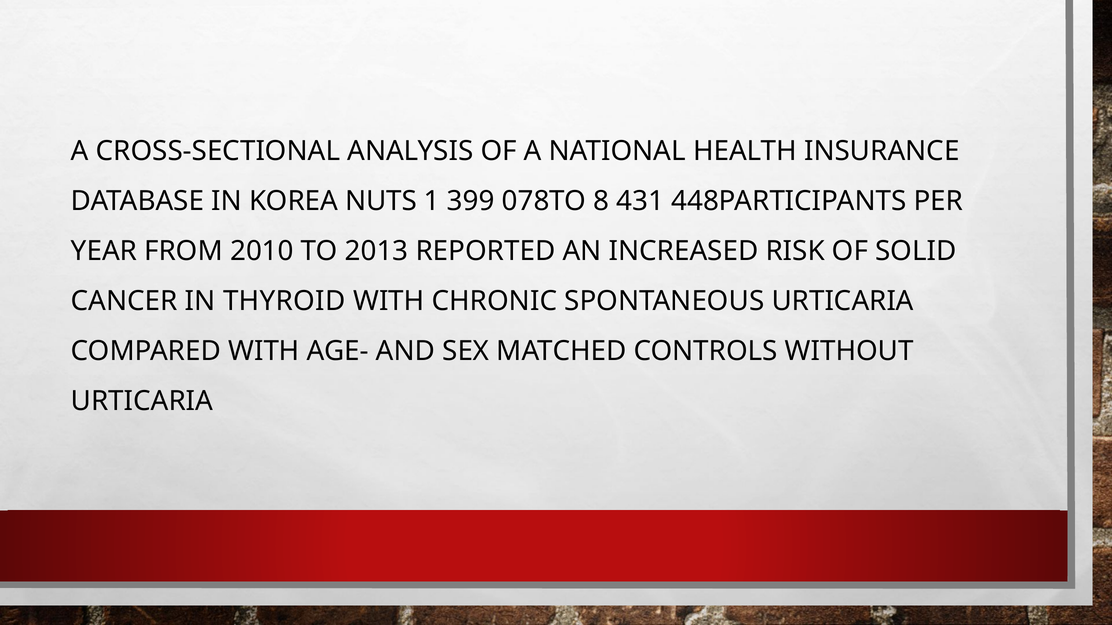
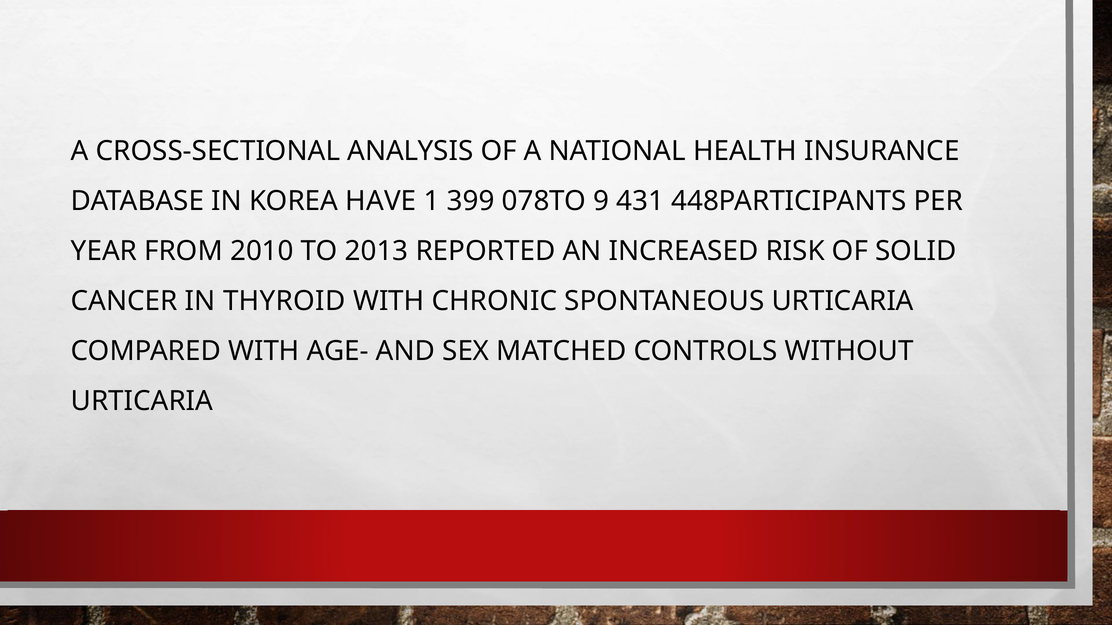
NUTS: NUTS -> HAVE
8: 8 -> 9
